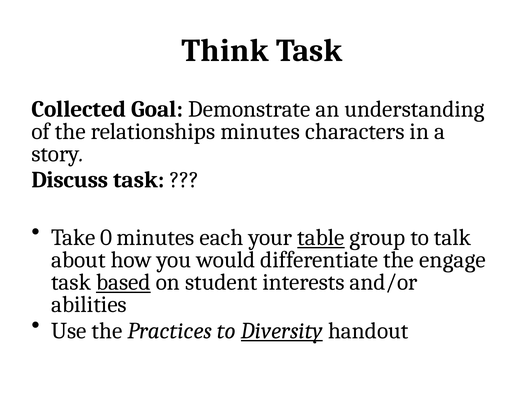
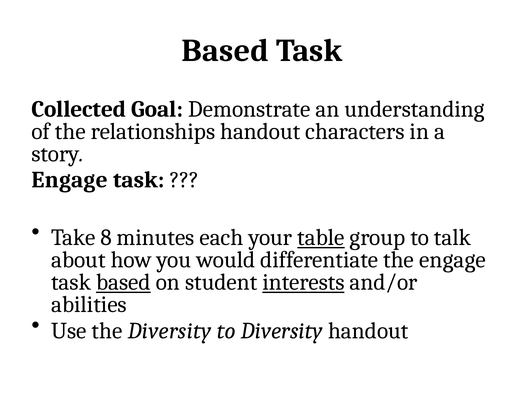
Think at (225, 51): Think -> Based
relationships minutes: minutes -> handout
Discuss at (70, 180): Discuss -> Engage
0: 0 -> 8
interests underline: none -> present
the Practices: Practices -> Diversity
Diversity at (282, 331) underline: present -> none
